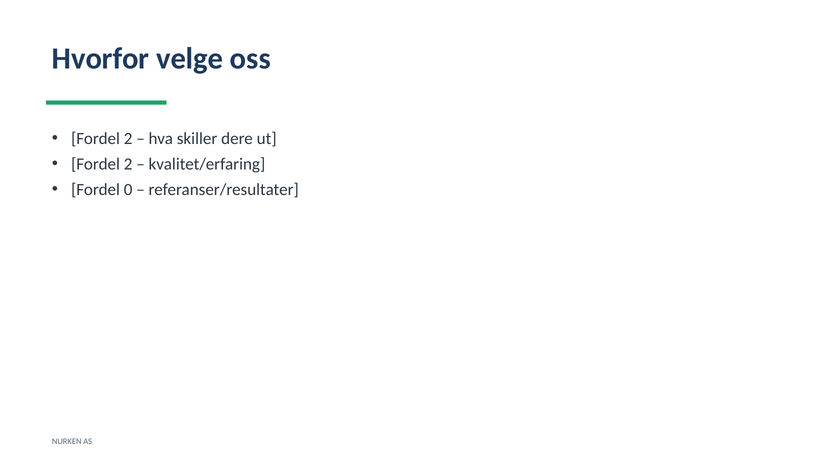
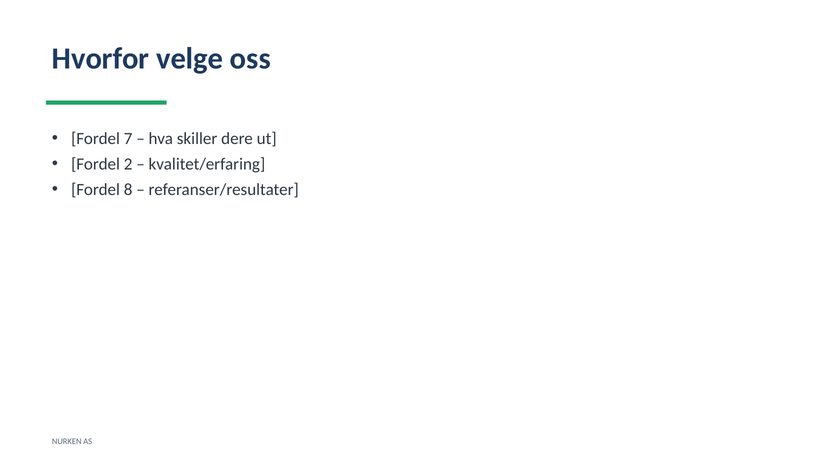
2 at (128, 138): 2 -> 7
0: 0 -> 8
